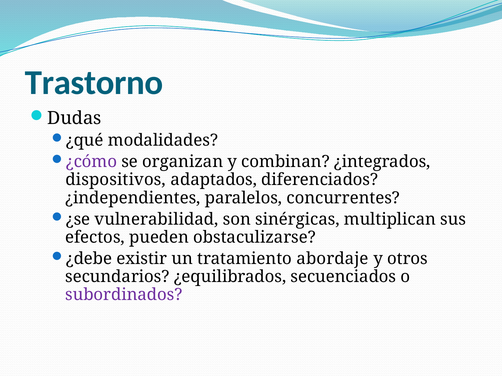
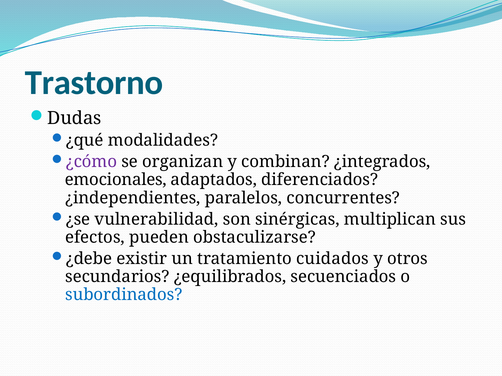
dispositivos: dispositivos -> emocionales
abordaje: abordaje -> cuidados
subordinados colour: purple -> blue
